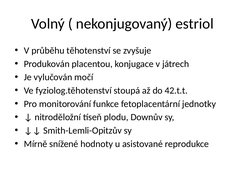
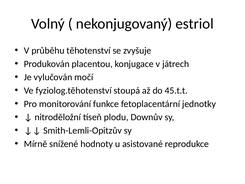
42.t.t: 42.t.t -> 45.t.t
